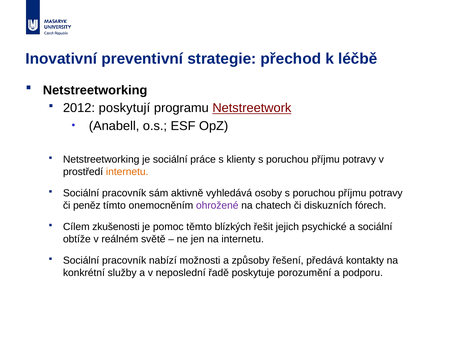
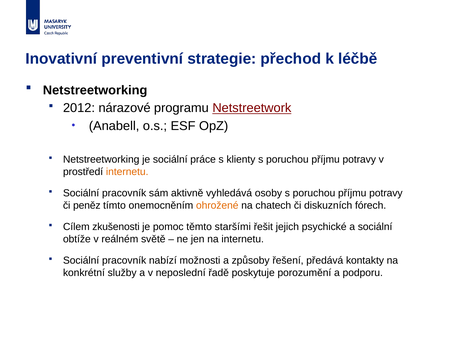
poskytují: poskytují -> nárazové
ohrožené colour: purple -> orange
blízkých: blízkých -> staršími
